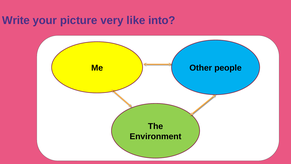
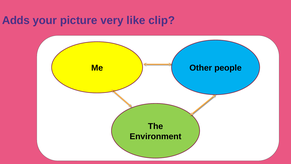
Write: Write -> Adds
into: into -> clip
